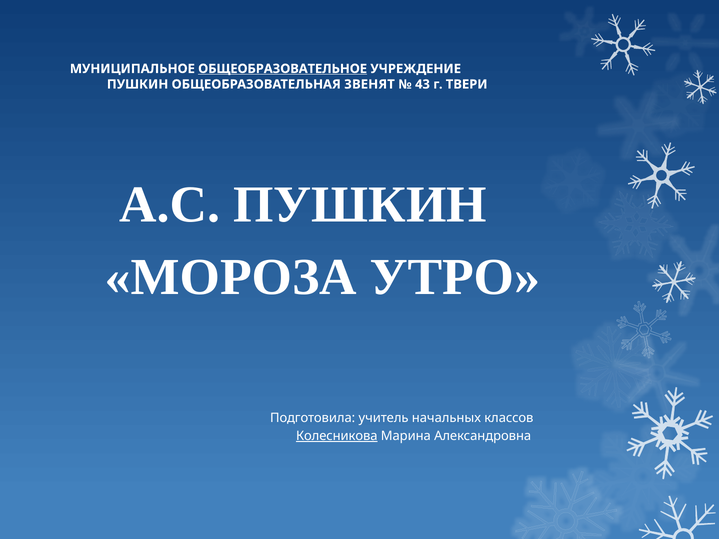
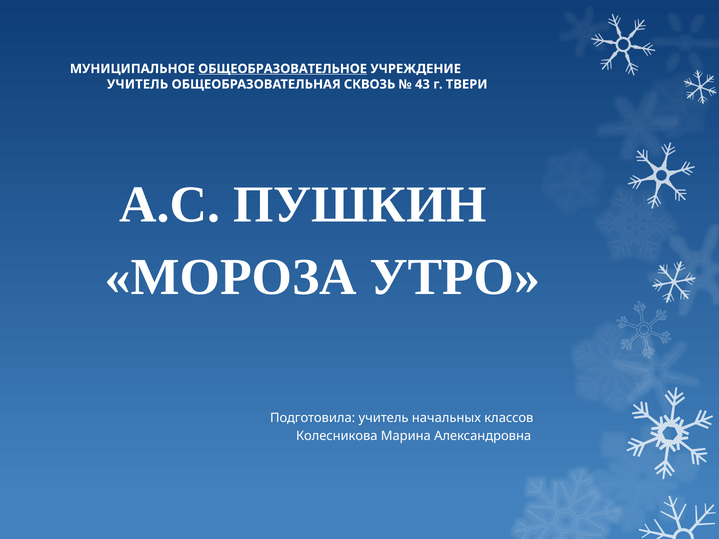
ПУШКИН at (138, 84): ПУШКИН -> УЧИТЕЛЬ
ЗВЕНЯТ: ЗВЕНЯТ -> СКВОЗЬ
Колесникова underline: present -> none
